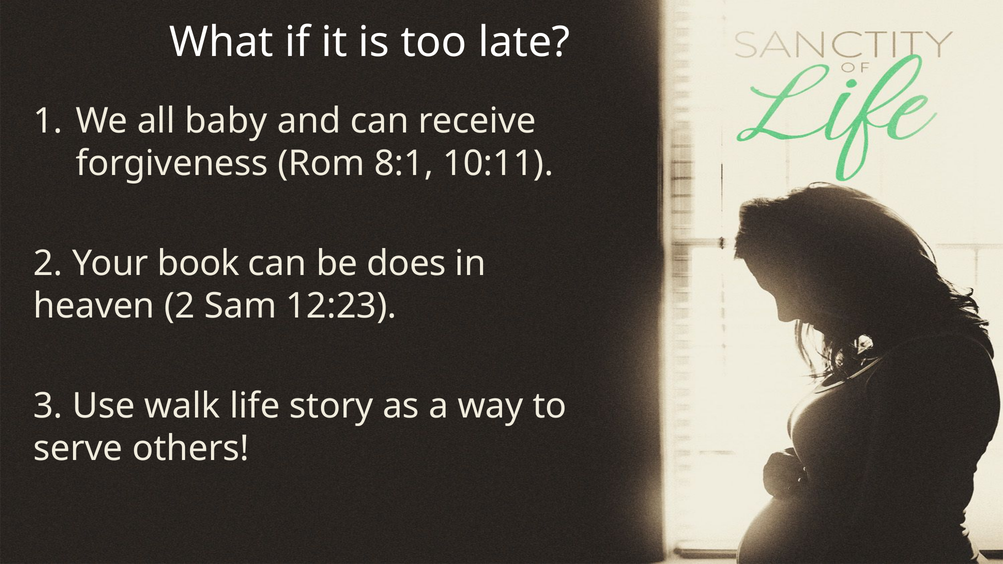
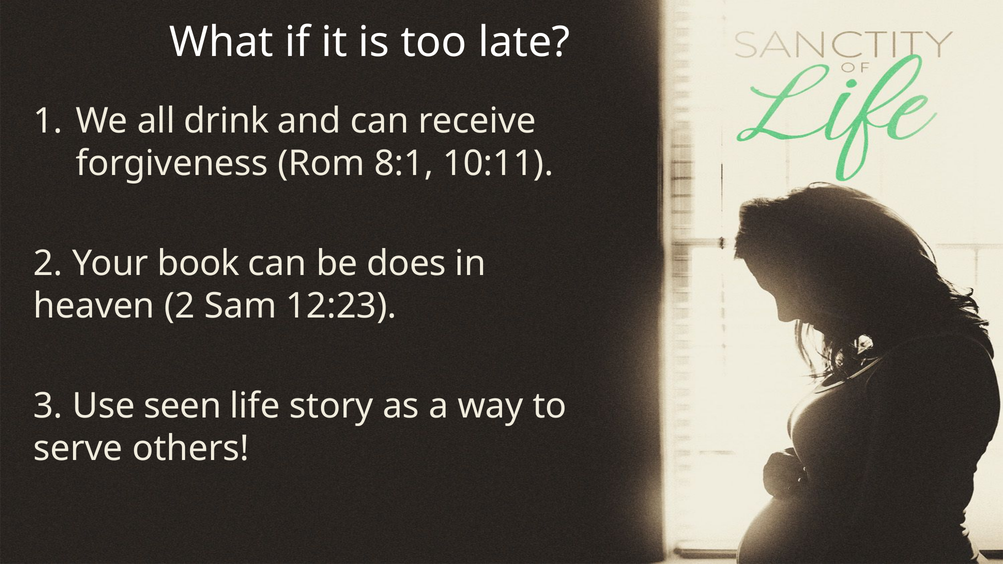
baby: baby -> drink
walk: walk -> seen
